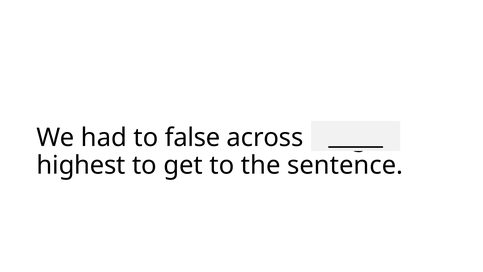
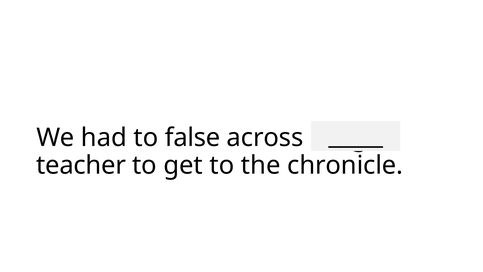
highest: highest -> teacher
sentence: sentence -> chronicle
